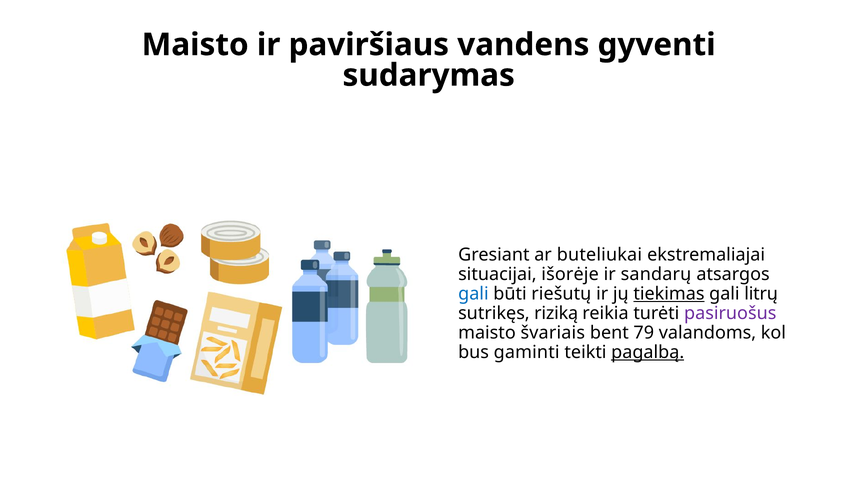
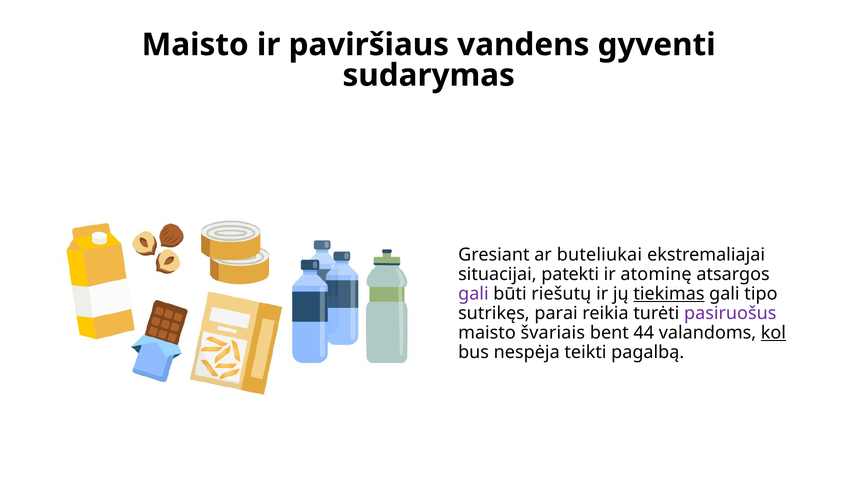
išorėje: išorėje -> patekti
sandarų: sandarų -> atominę
gali at (473, 293) colour: blue -> purple
litrų: litrų -> tipo
riziką: riziką -> parai
79: 79 -> 44
kol underline: none -> present
gaminti: gaminti -> nespėja
pagalbą underline: present -> none
